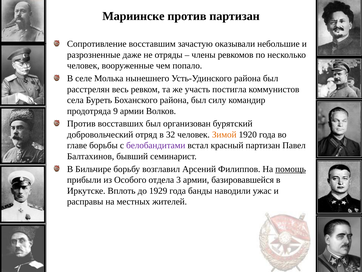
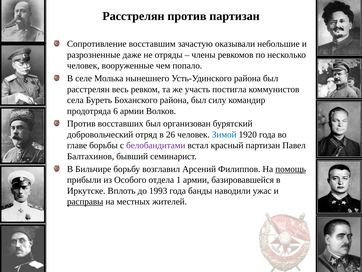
Мариинске at (133, 16): Мариинске -> Расстрелян
9: 9 -> 6
32: 32 -> 26
Зимой colour: orange -> blue
3: 3 -> 1
1929: 1929 -> 1993
расправы underline: none -> present
